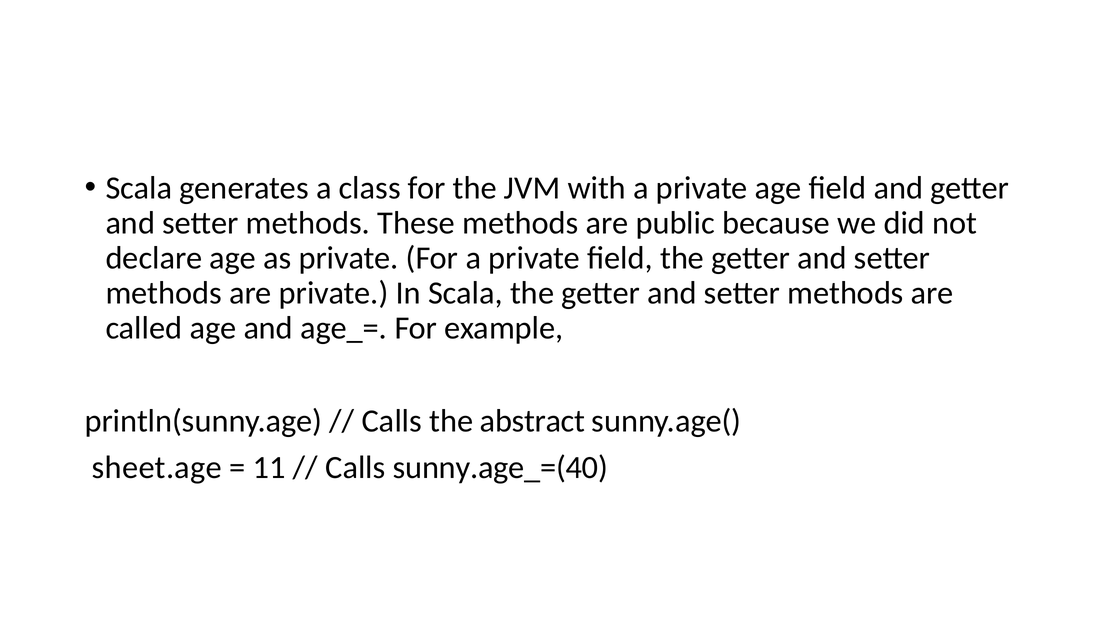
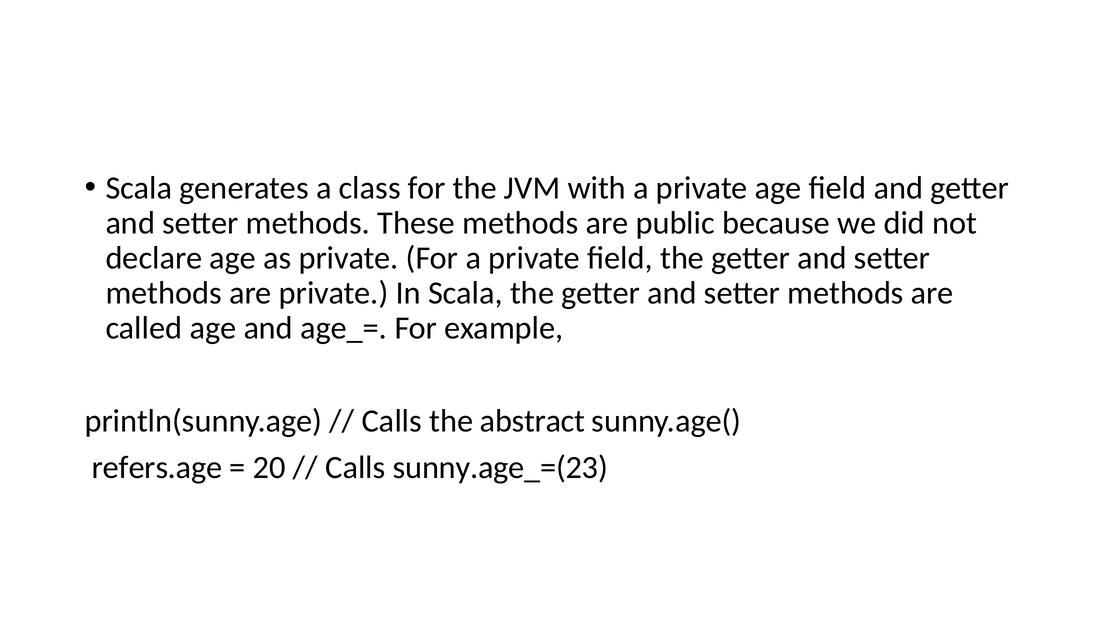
sheet.age: sheet.age -> refers.age
11: 11 -> 20
sunny.age_=(40: sunny.age_=(40 -> sunny.age_=(23
